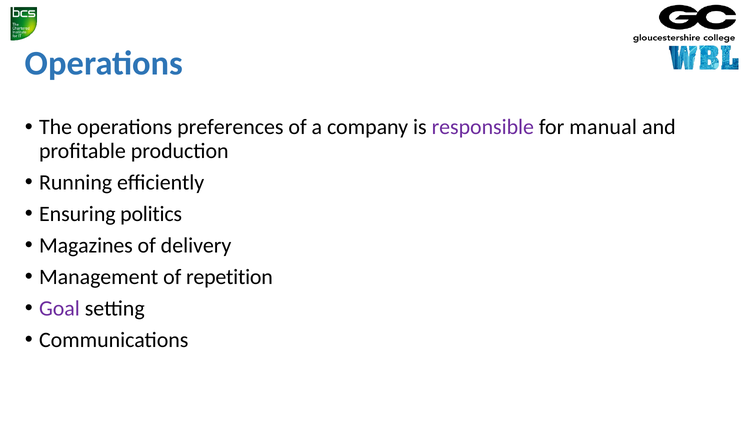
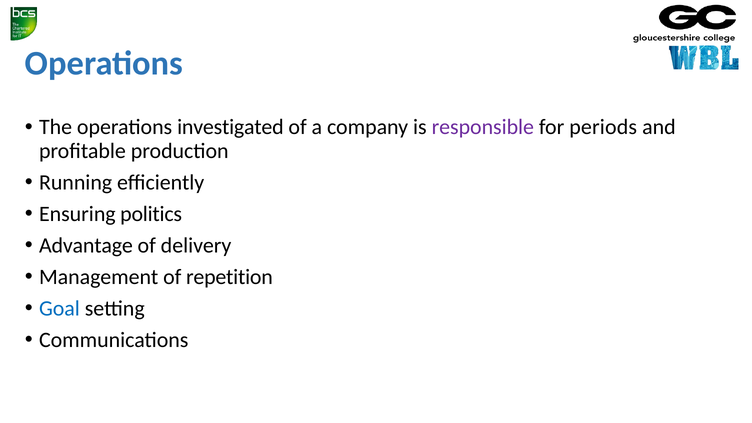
preferences: preferences -> investigated
manual: manual -> periods
Magazines: Magazines -> Advantage
Goal colour: purple -> blue
